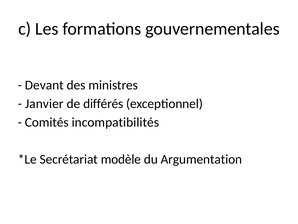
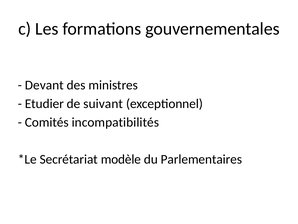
Janvier: Janvier -> Etudier
différés: différés -> suivant
Argumentation: Argumentation -> Parlementaires
